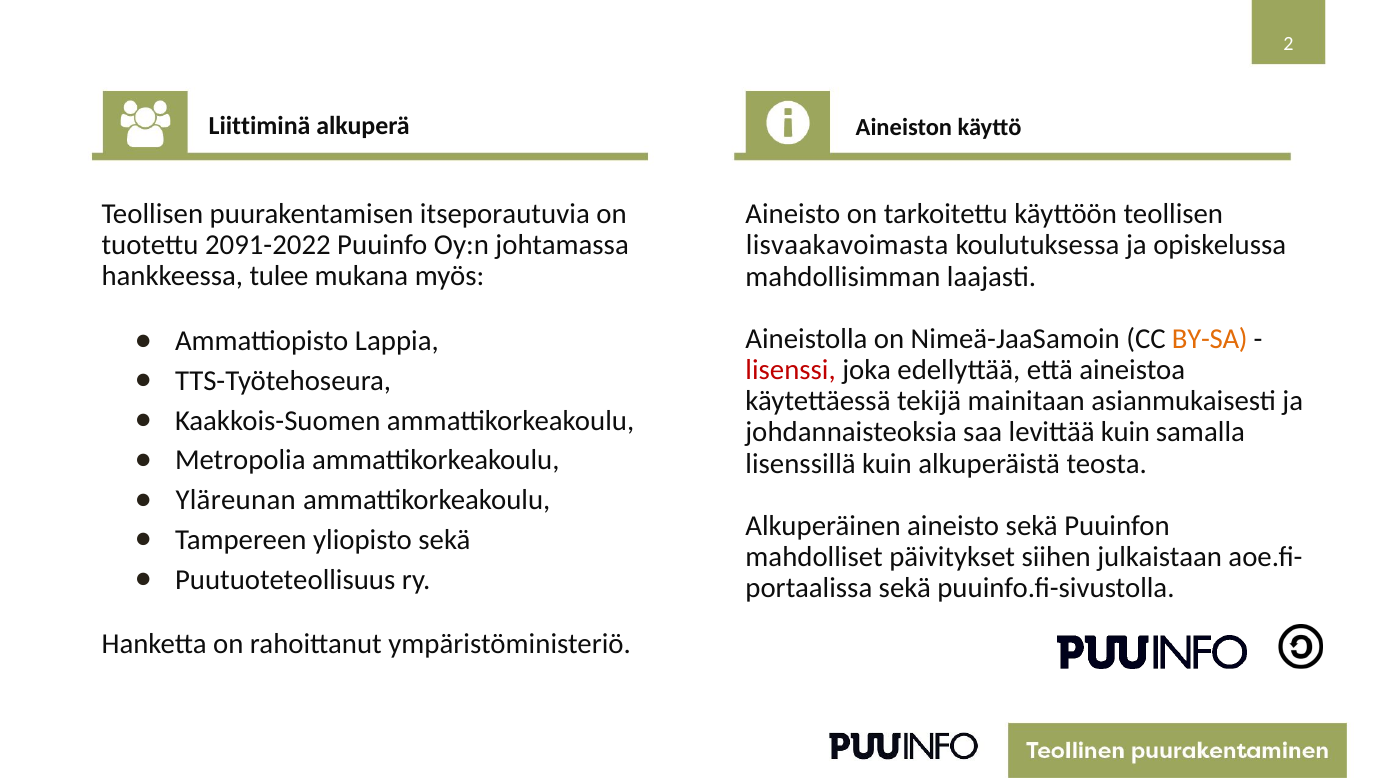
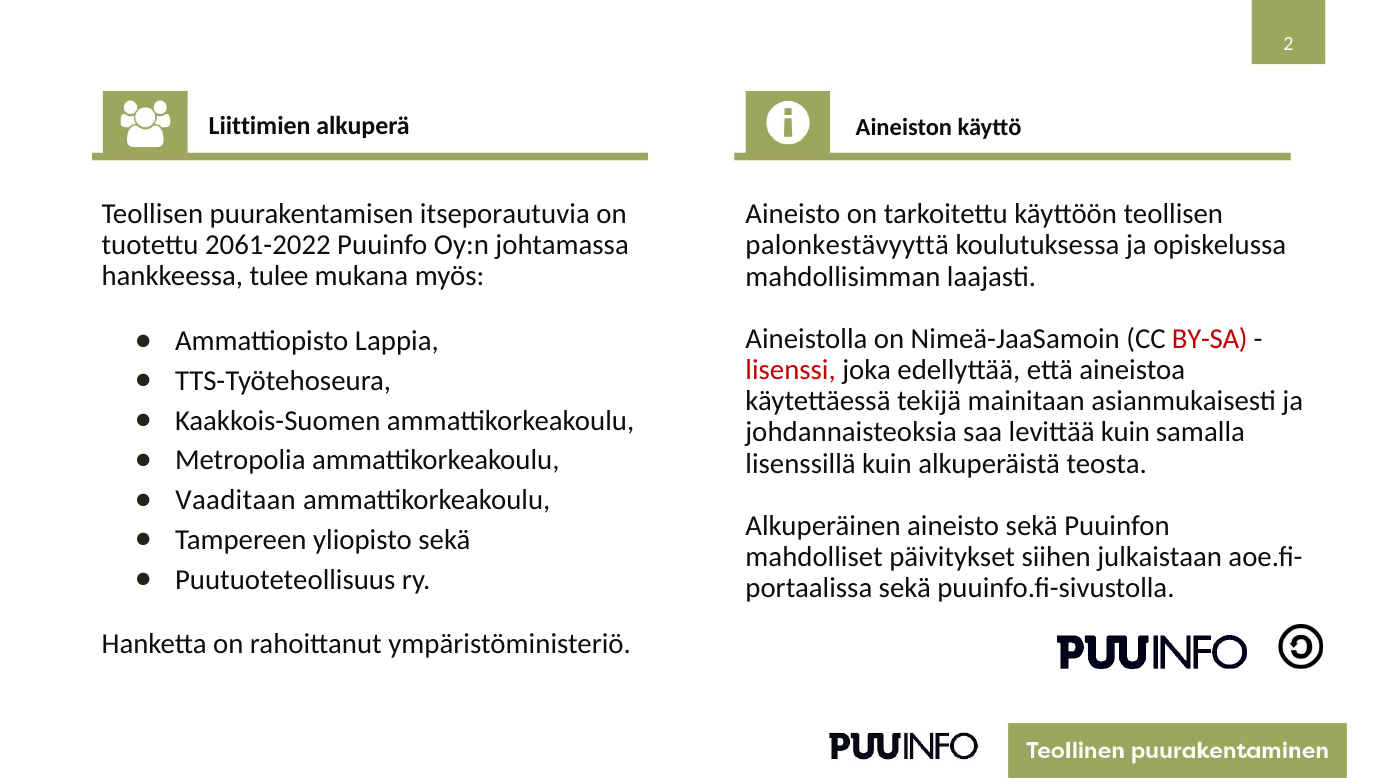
Liittiminä: Liittiminä -> Liittimien
2091-2022: 2091-2022 -> 2061-2022
lisvaakavoimasta: lisvaakavoimasta -> palonkestävyyttä
BY-SA colour: orange -> red
Yläreunan: Yläreunan -> Vaaditaan
